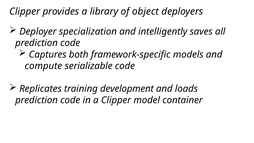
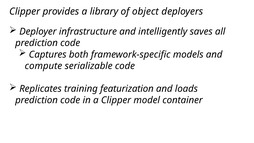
specialization: specialization -> infrastructure
development: development -> featurization
